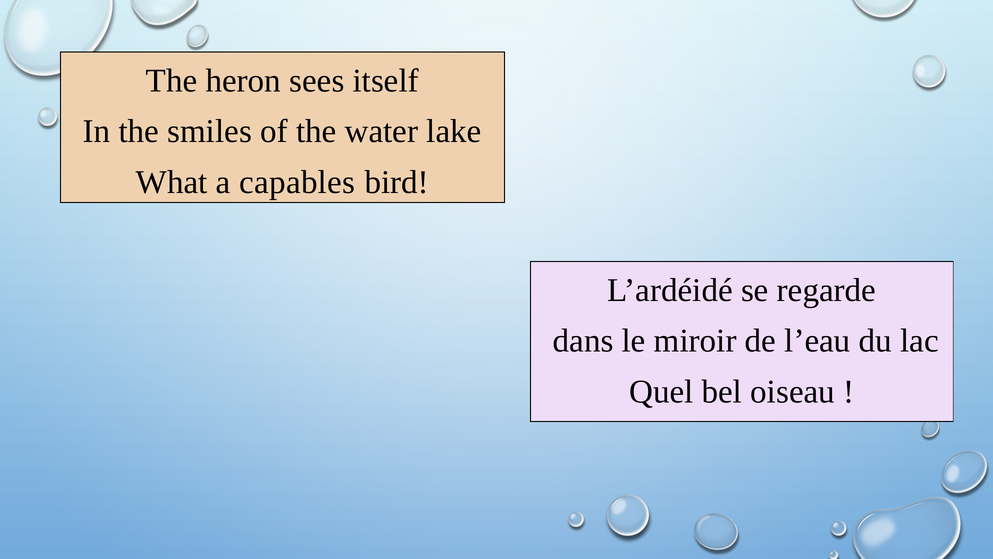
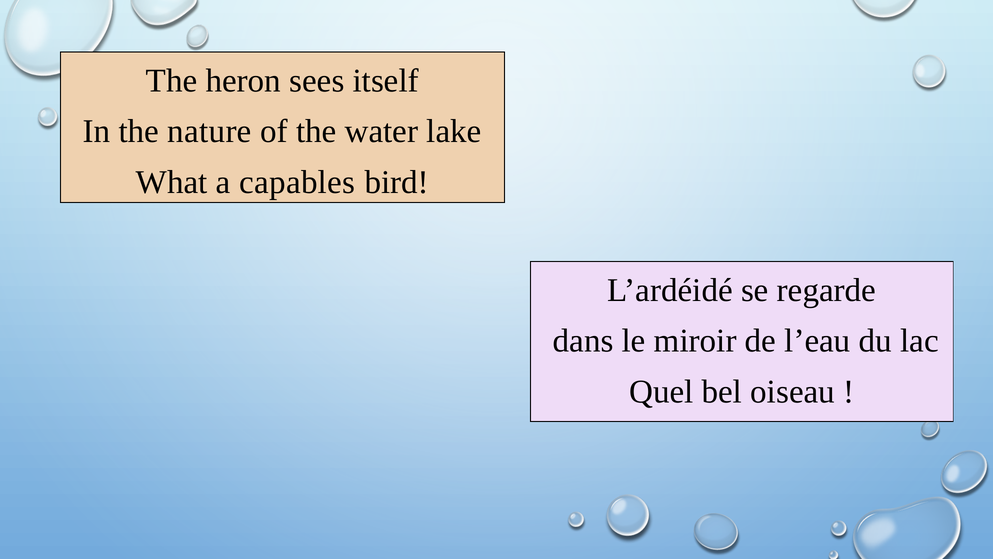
smiles: smiles -> nature
